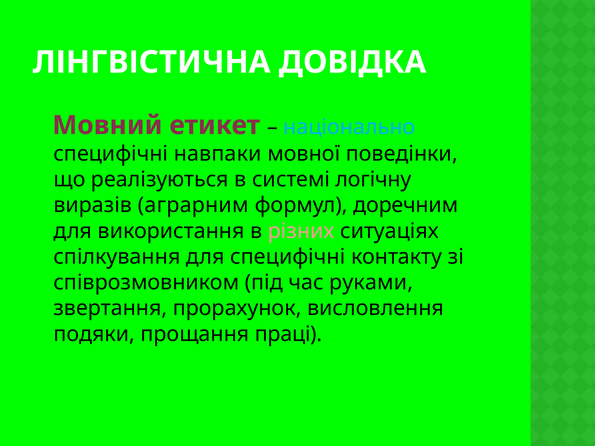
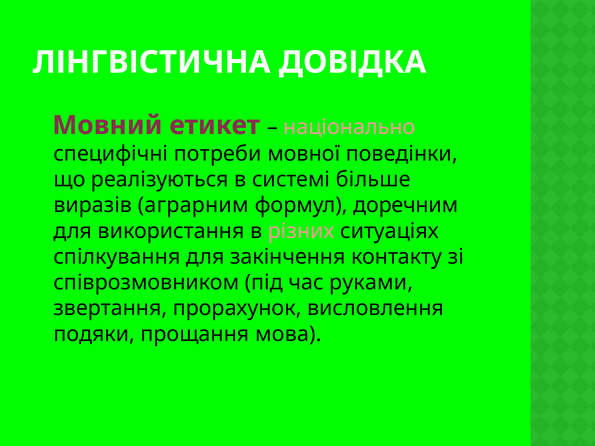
національно colour: light blue -> pink
навпаки: навпаки -> потреби
логічну: логічну -> більше
для специфічні: специфічні -> закінчення
праці: праці -> мова
